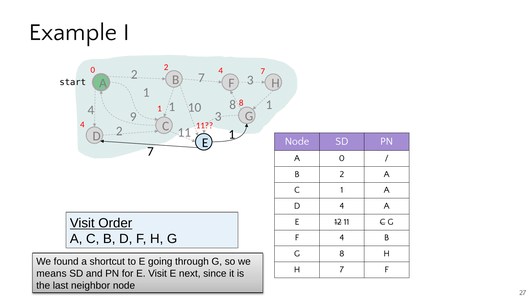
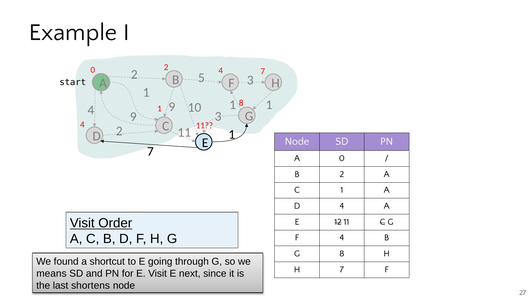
2 7: 7 -> 5
10 8: 8 -> 1
4 1: 1 -> 9
neighbor: neighbor -> shortens
